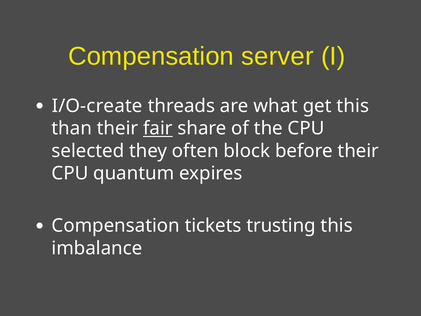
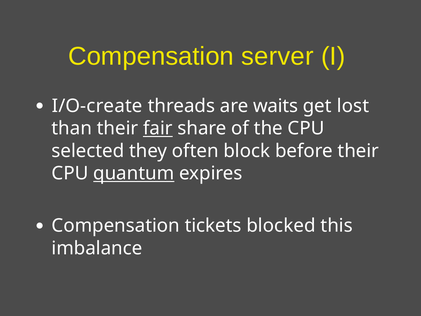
what: what -> waits
get this: this -> lost
quantum underline: none -> present
trusting: trusting -> blocked
